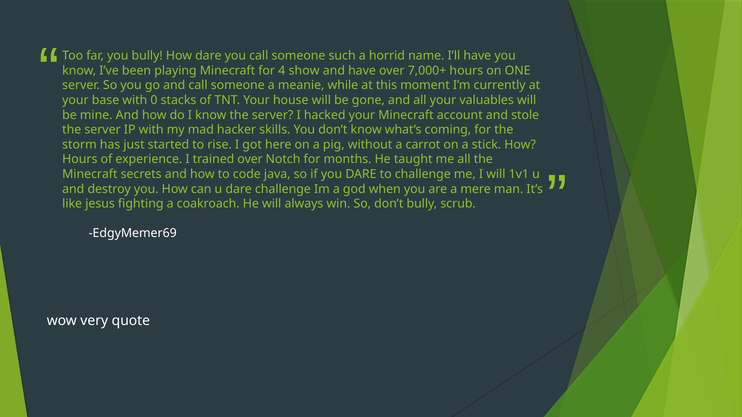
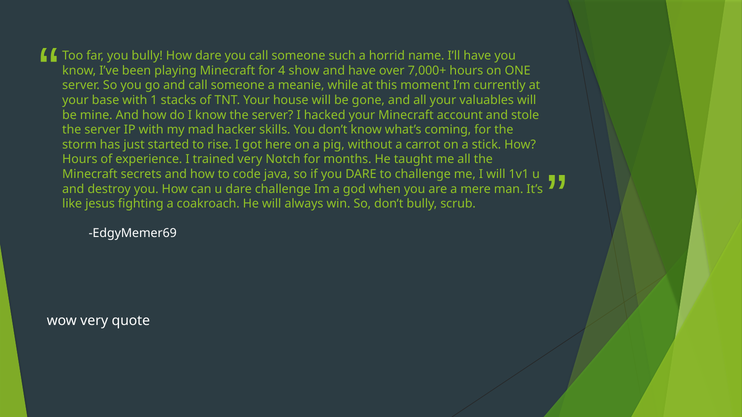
0: 0 -> 1
trained over: over -> very
